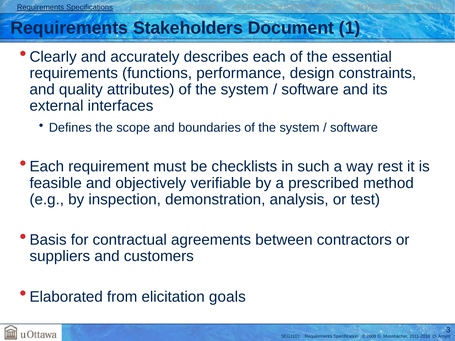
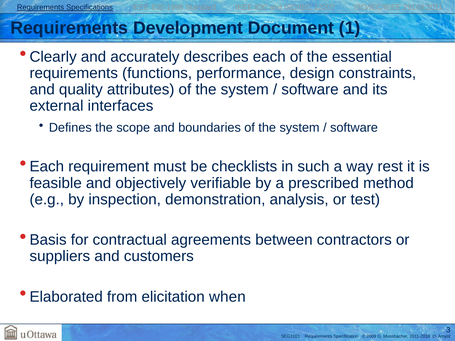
Stakeholders: Stakeholders -> Development
goals: goals -> when
